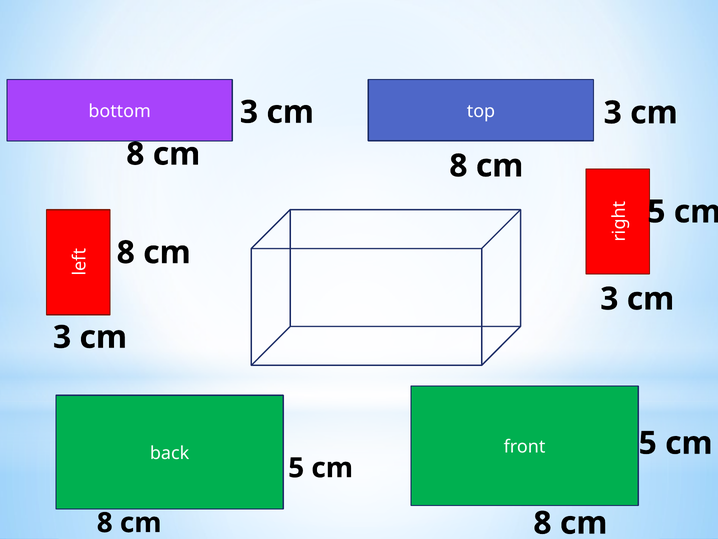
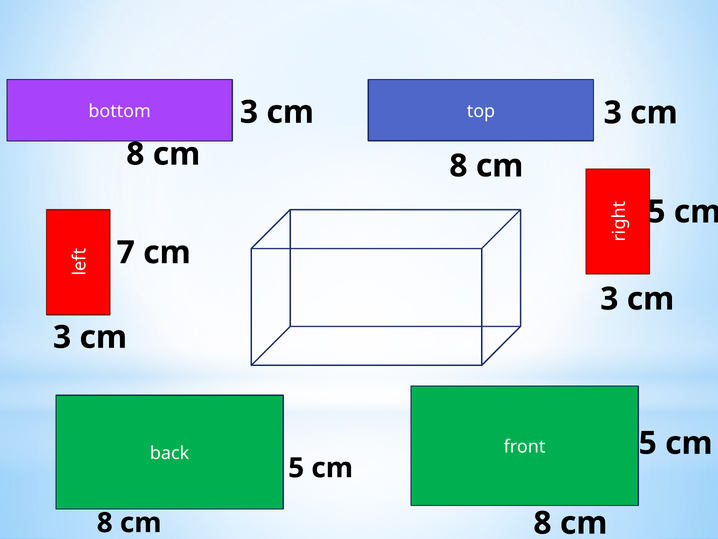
8 at (126, 252): 8 -> 7
